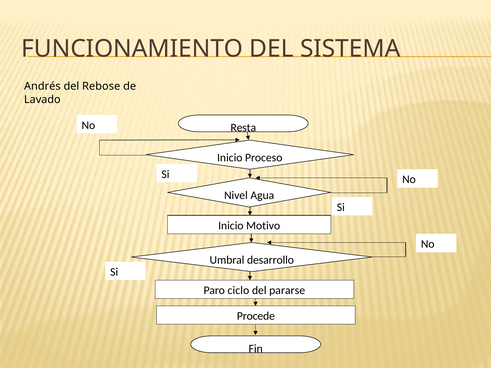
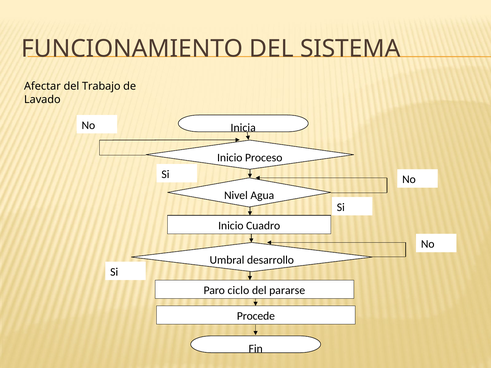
Andrés: Andrés -> Afectar
Rebose: Rebose -> Trabajo
Resta: Resta -> Inicia
Motivo: Motivo -> Cuadro
